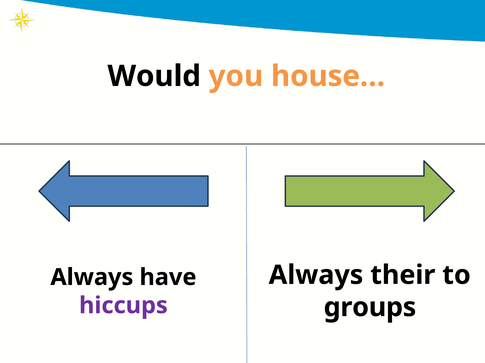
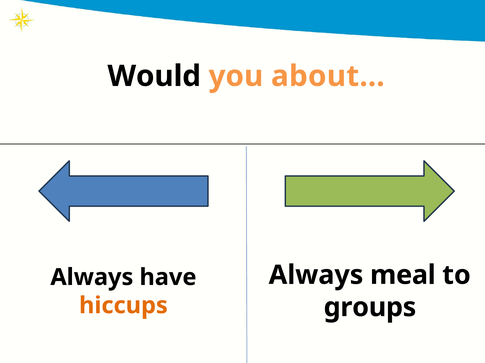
house…: house… -> about…
their: their -> meal
hiccups colour: purple -> orange
